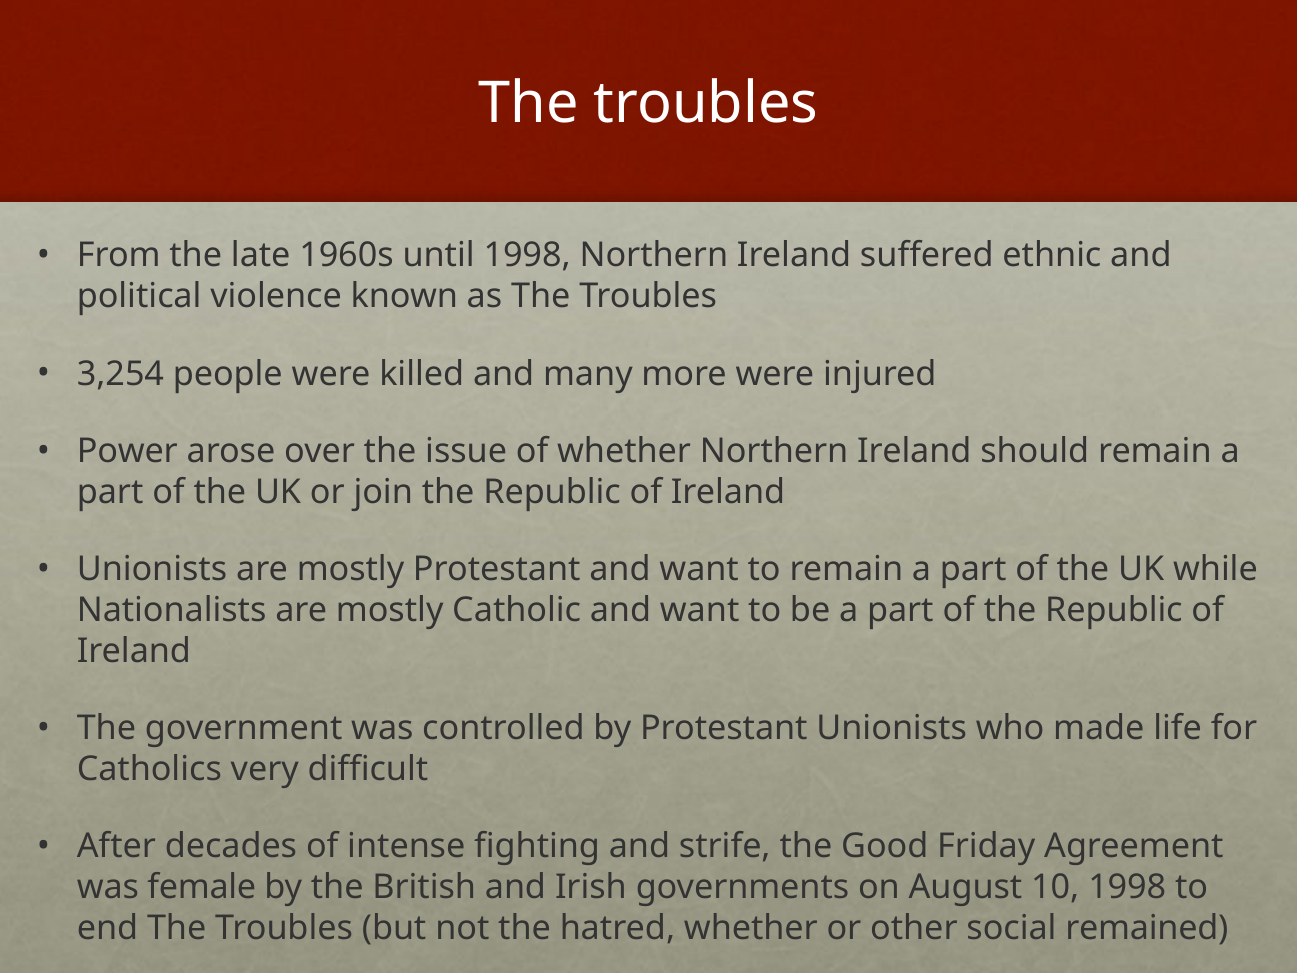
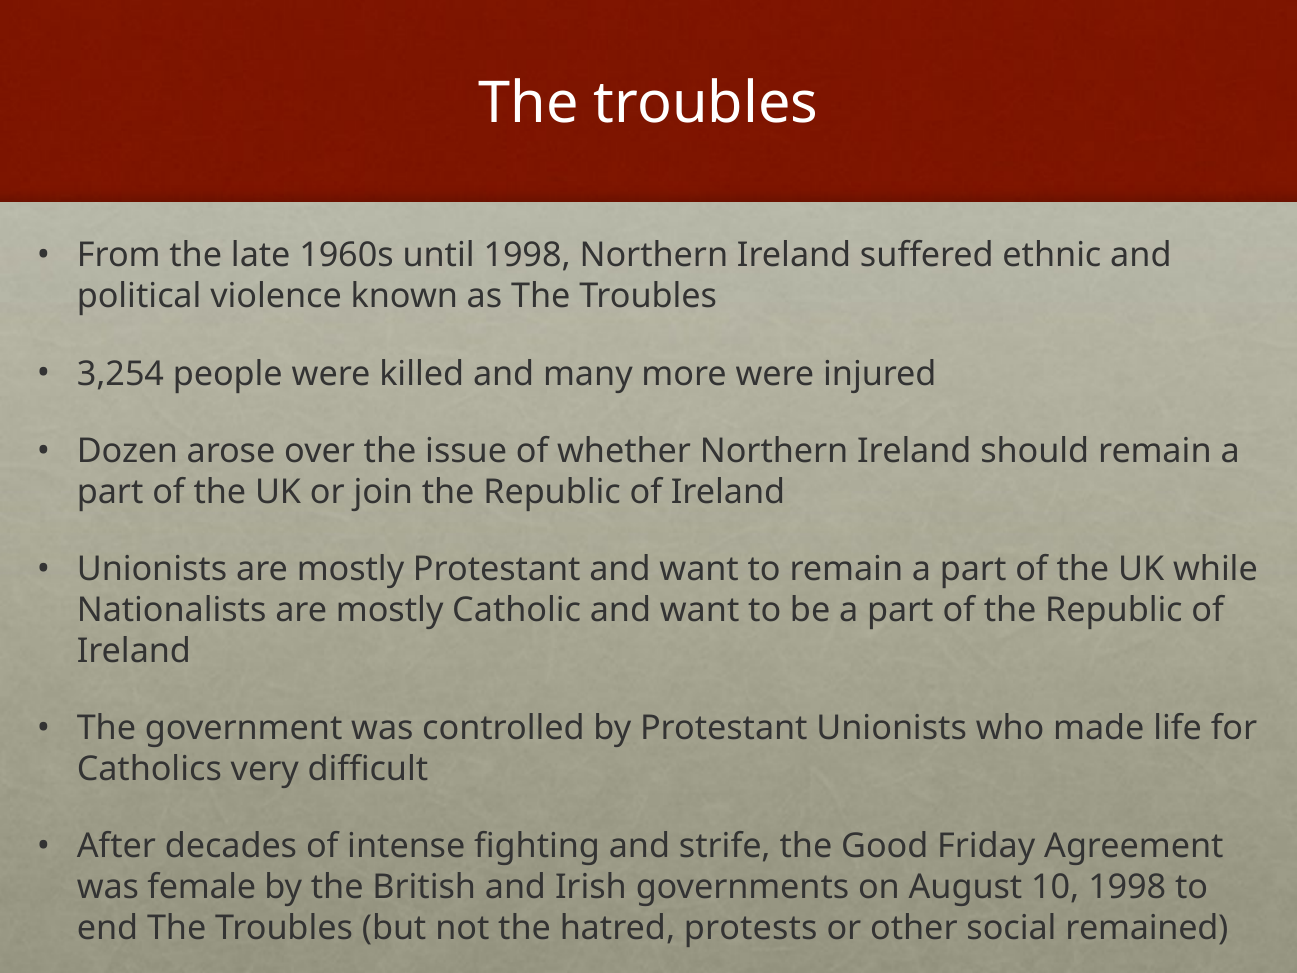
Power: Power -> Dozen
hatred whether: whether -> protests
